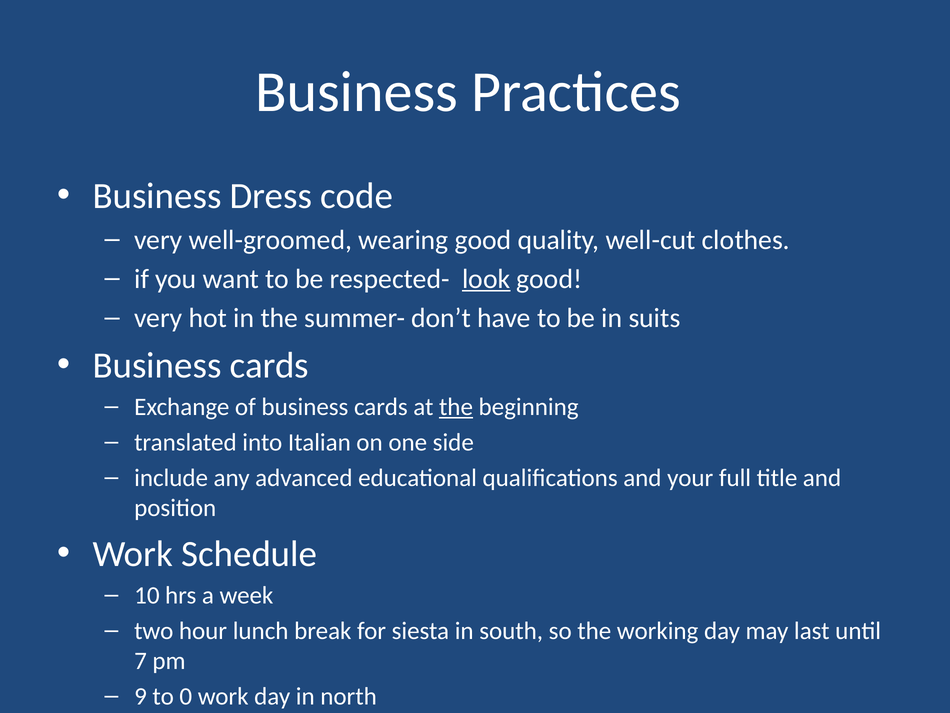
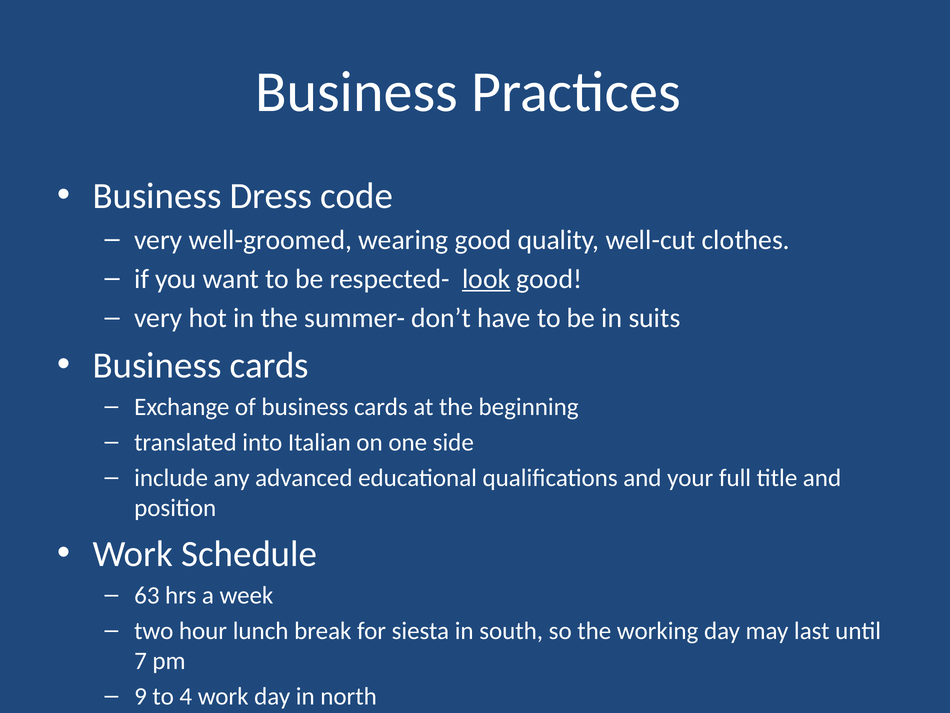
the at (456, 407) underline: present -> none
10: 10 -> 63
0: 0 -> 4
